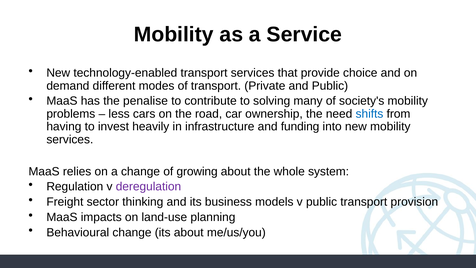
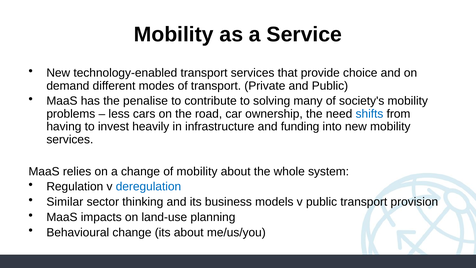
of growing: growing -> mobility
deregulation colour: purple -> blue
Freight: Freight -> Similar
